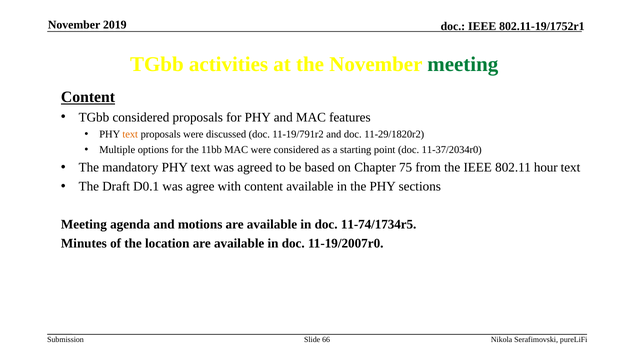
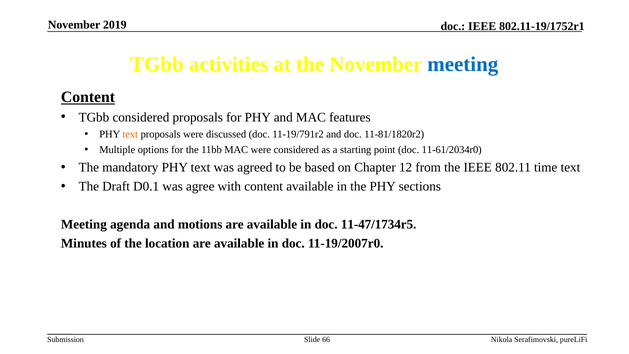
meeting at (463, 64) colour: green -> blue
11-29/1820r2: 11-29/1820r2 -> 11-81/1820r2
11-37/2034r0: 11-37/2034r0 -> 11-61/2034r0
75: 75 -> 12
hour: hour -> time
11-74/1734r5: 11-74/1734r5 -> 11-47/1734r5
